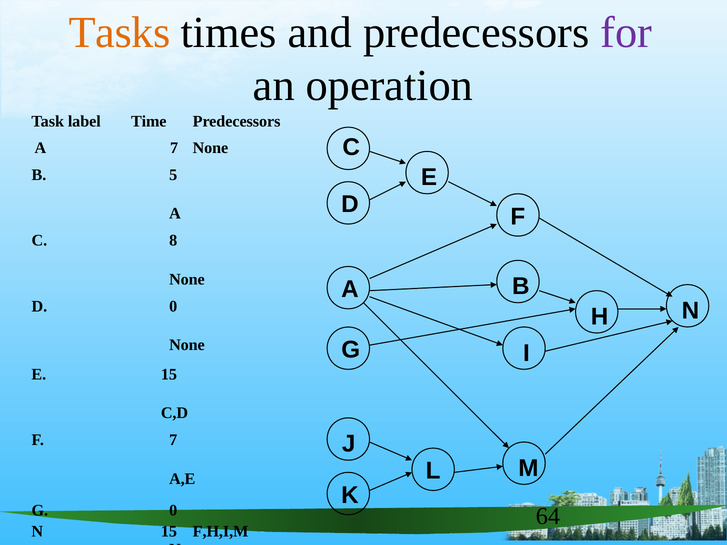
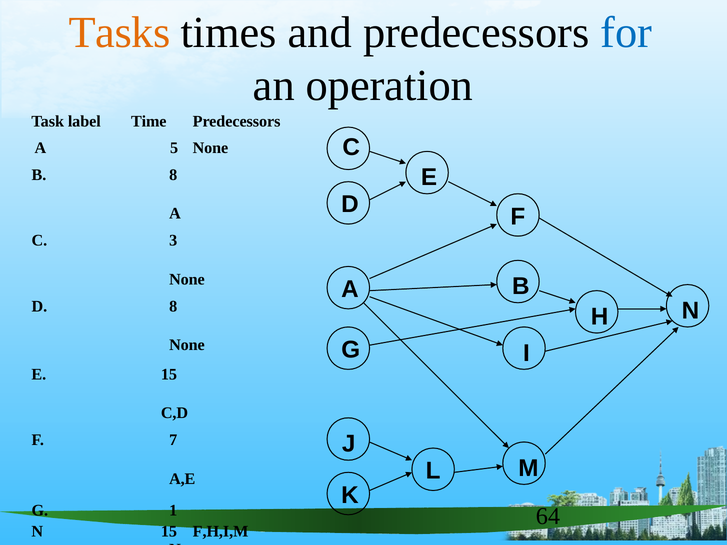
for colour: purple -> blue
A 7: 7 -> 5
B 5: 5 -> 8
C 8: 8 -> 3
D 0: 0 -> 8
G 0: 0 -> 1
